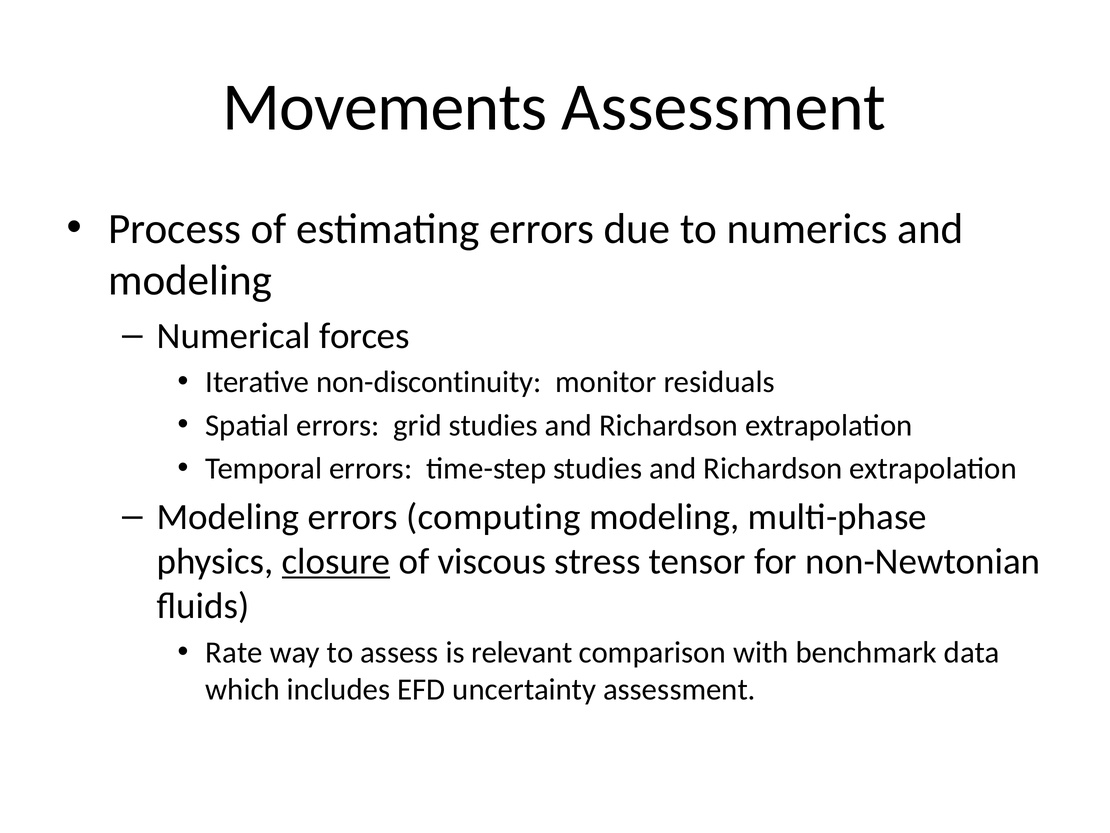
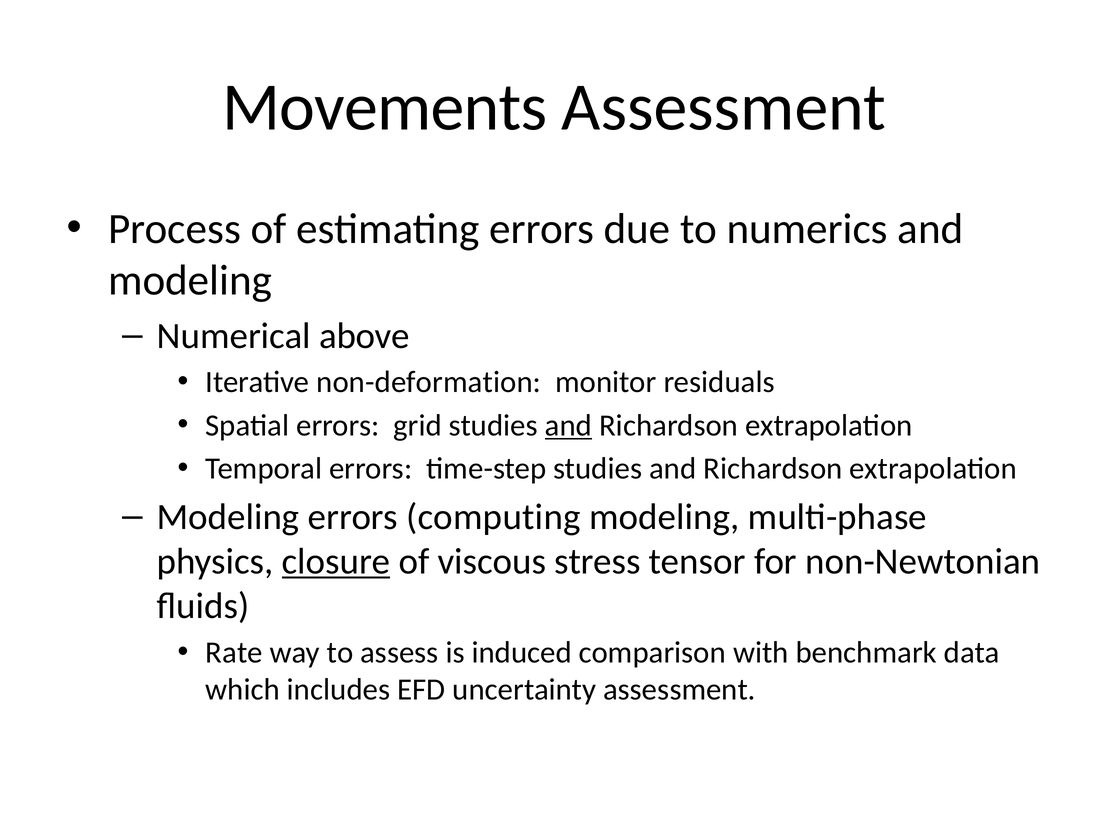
forces: forces -> above
non-discontinuity: non-discontinuity -> non-deformation
and at (569, 425) underline: none -> present
relevant: relevant -> induced
